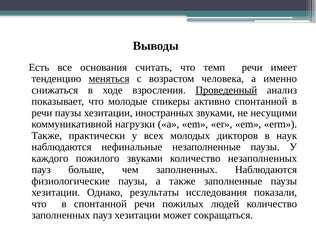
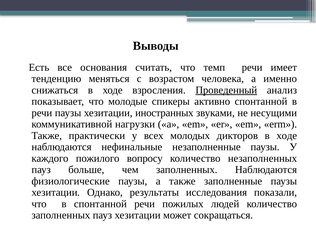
меняться underline: present -> none
дикторов в наук: наук -> ходе
пожилого звуками: звуками -> вопросу
